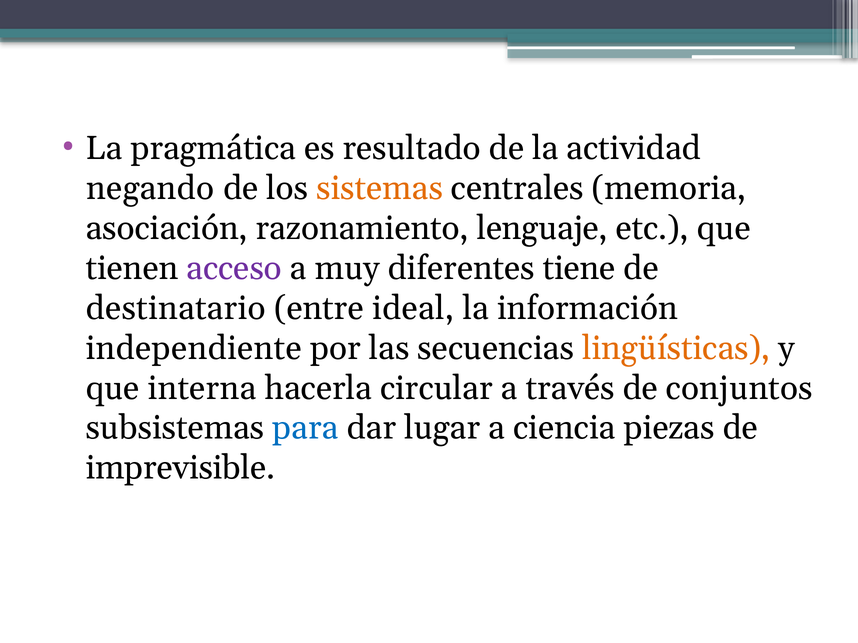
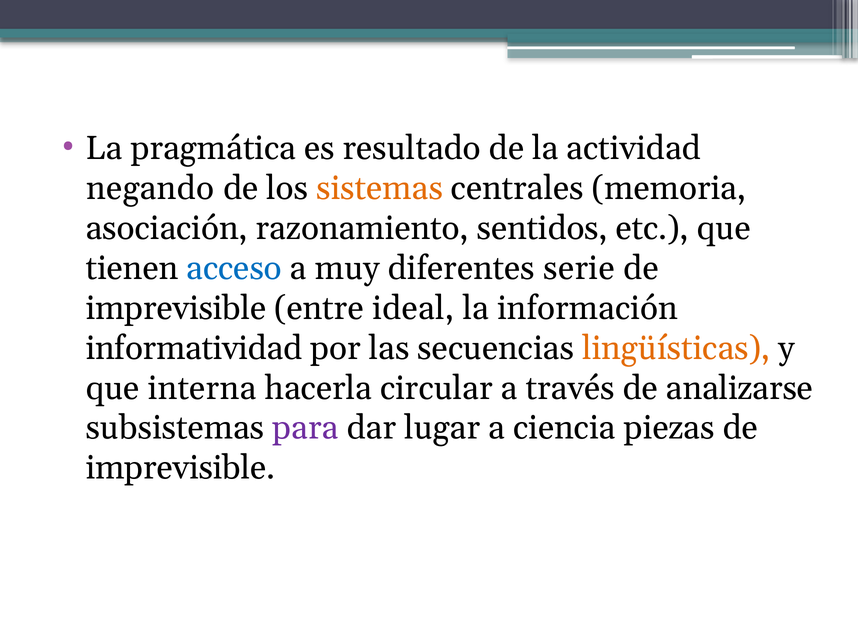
lenguaje: lenguaje -> sentidos
acceso colour: purple -> blue
tiene: tiene -> serie
destinatario at (176, 308): destinatario -> imprevisible
independiente: independiente -> informatividad
conjuntos: conjuntos -> analizarse
para colour: blue -> purple
